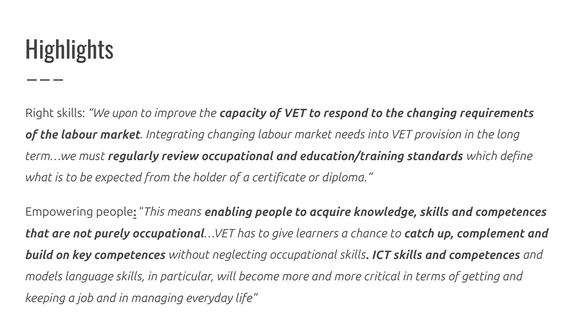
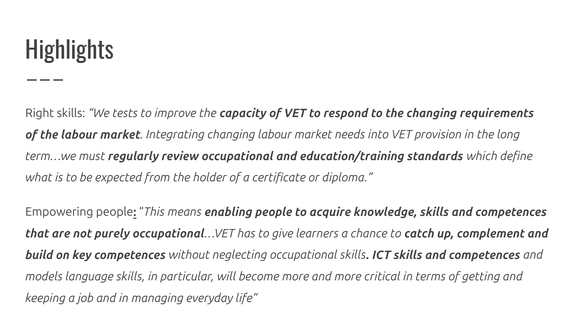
upon: upon -> tests
